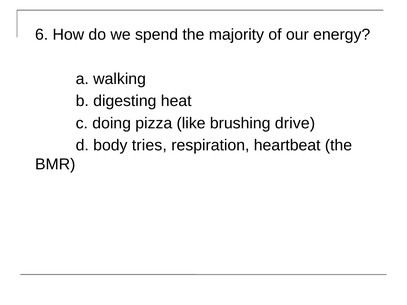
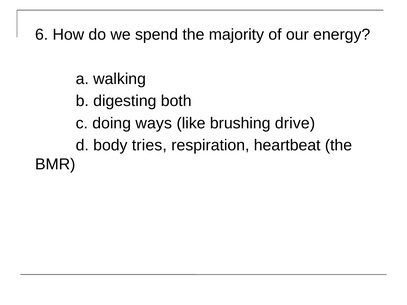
heat: heat -> both
pizza: pizza -> ways
